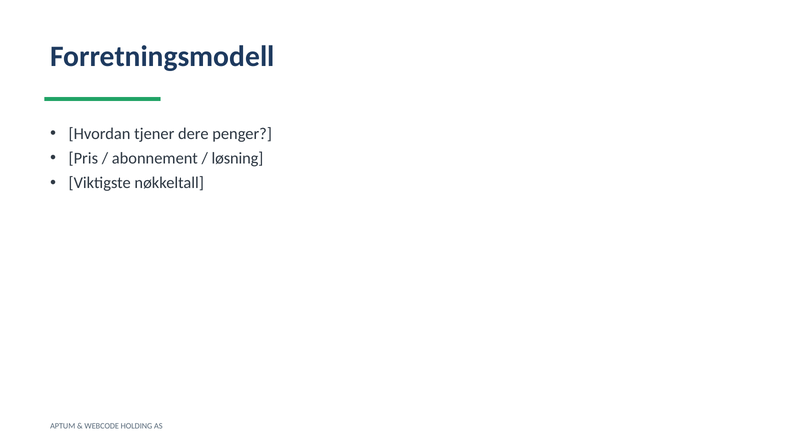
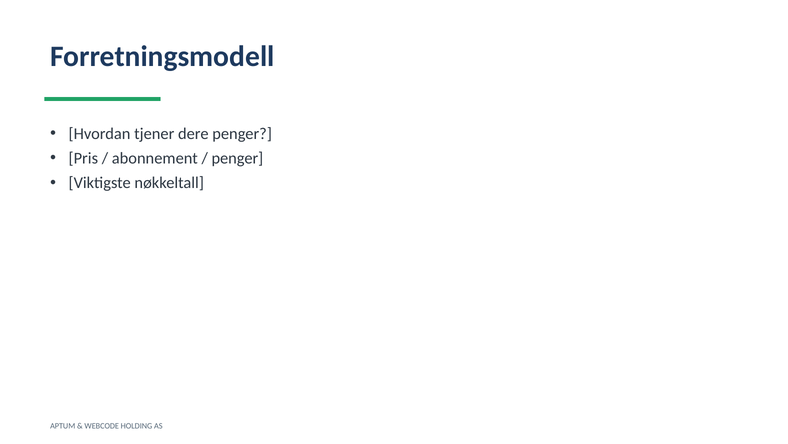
løsning at (237, 158): løsning -> penger
